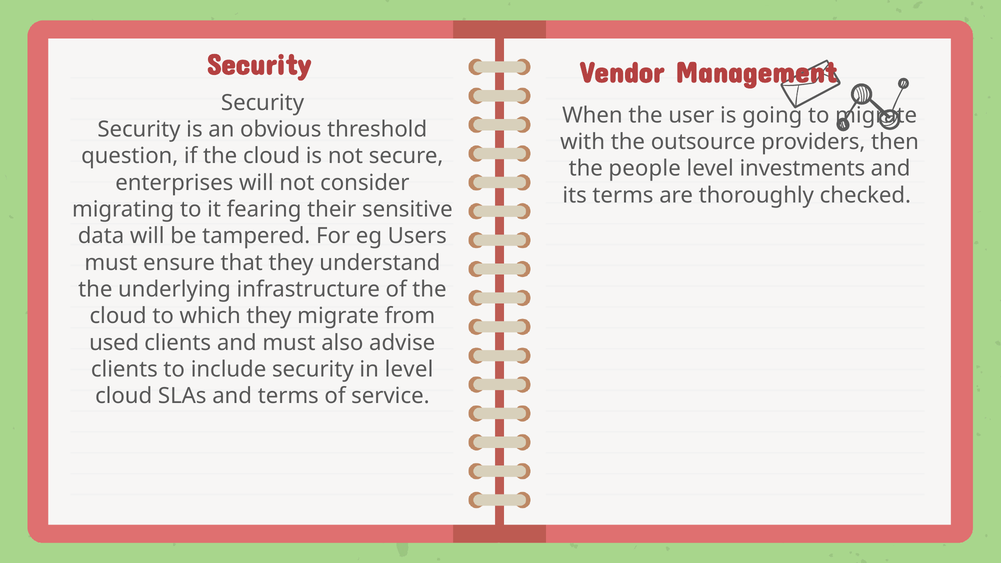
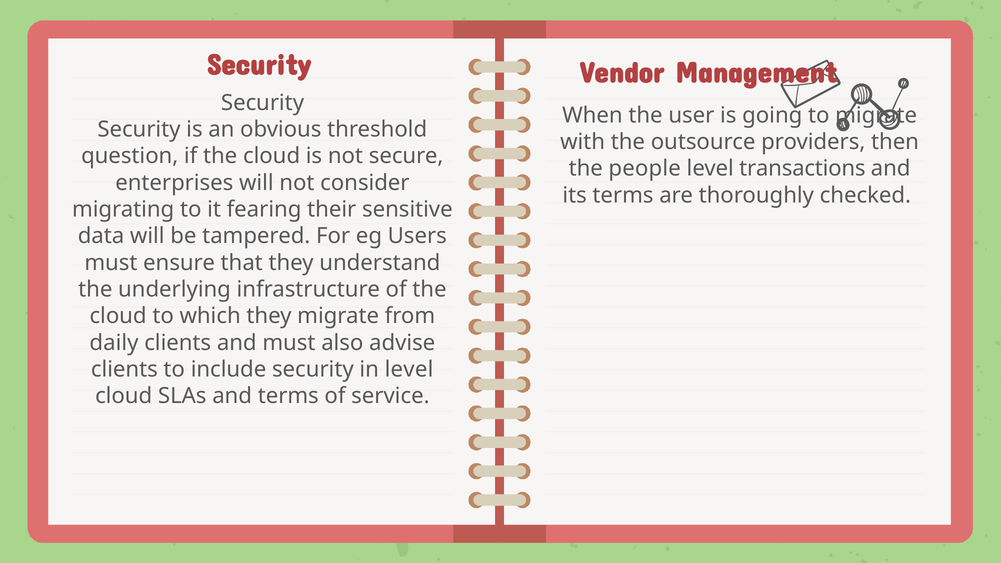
investments: investments -> transactions
used: used -> daily
